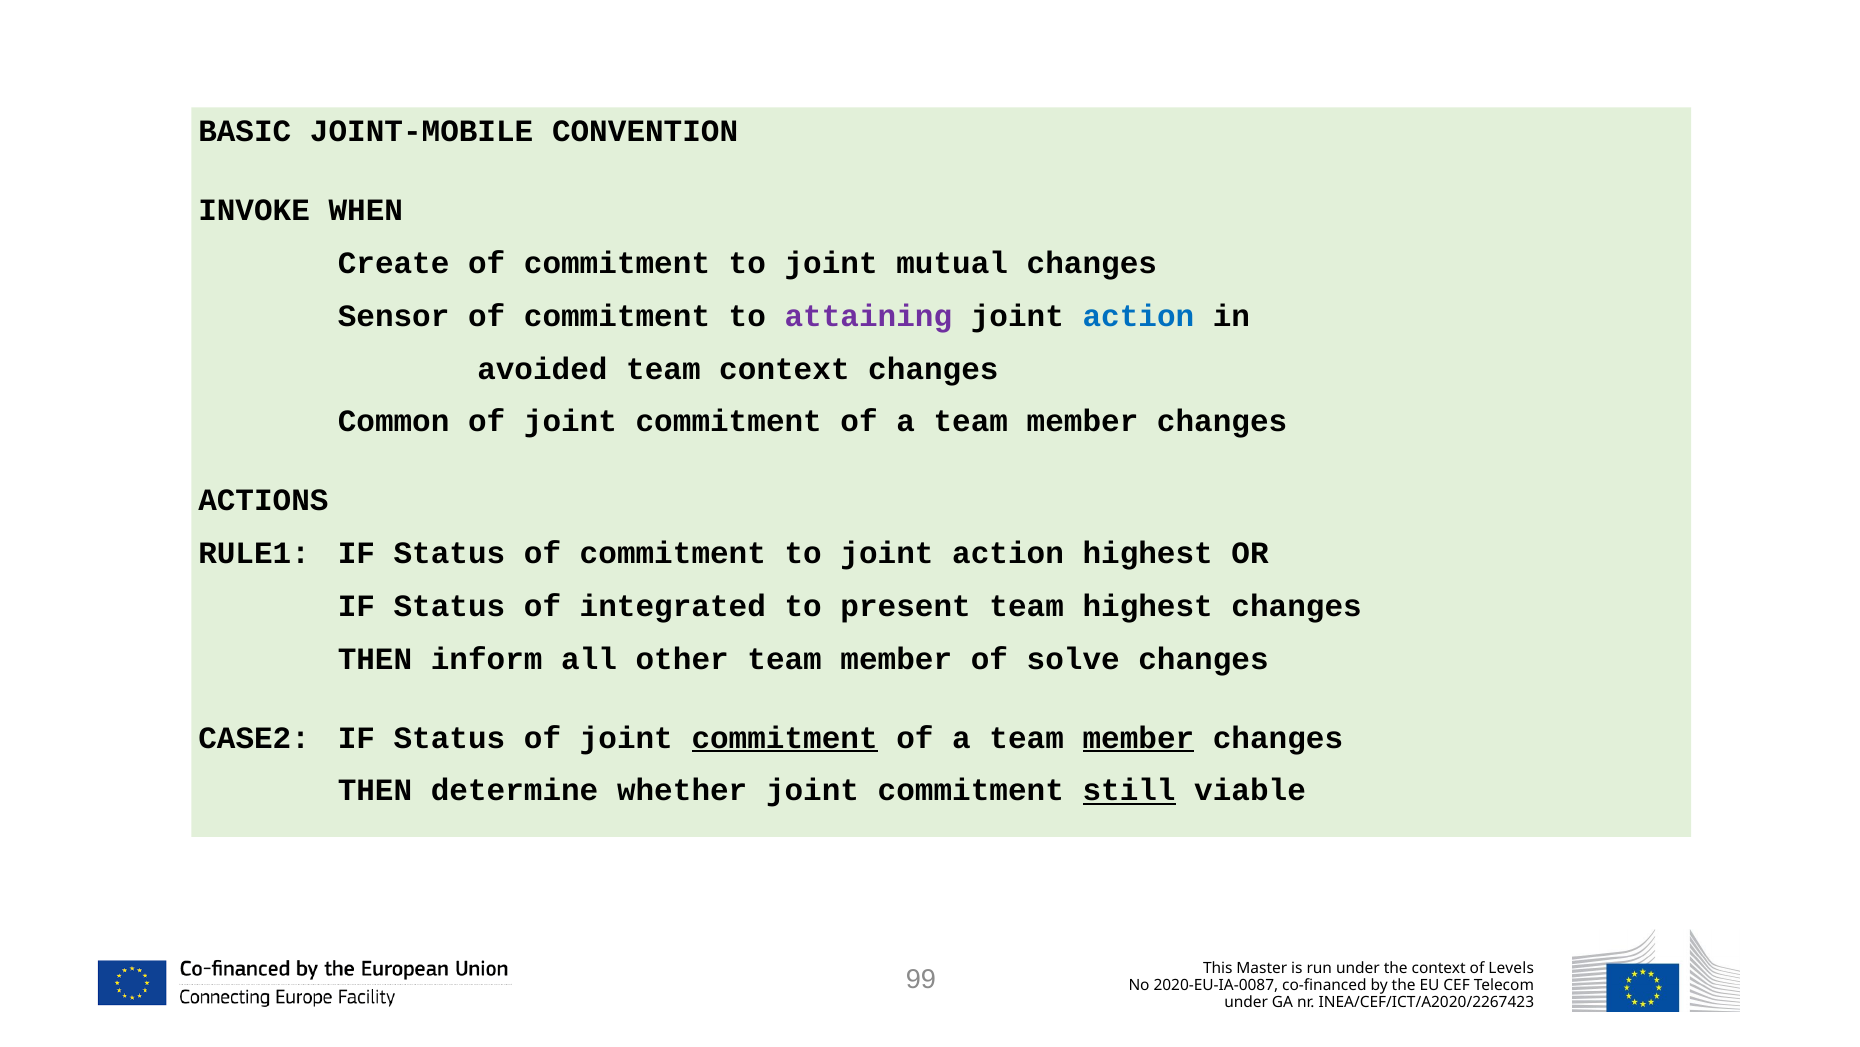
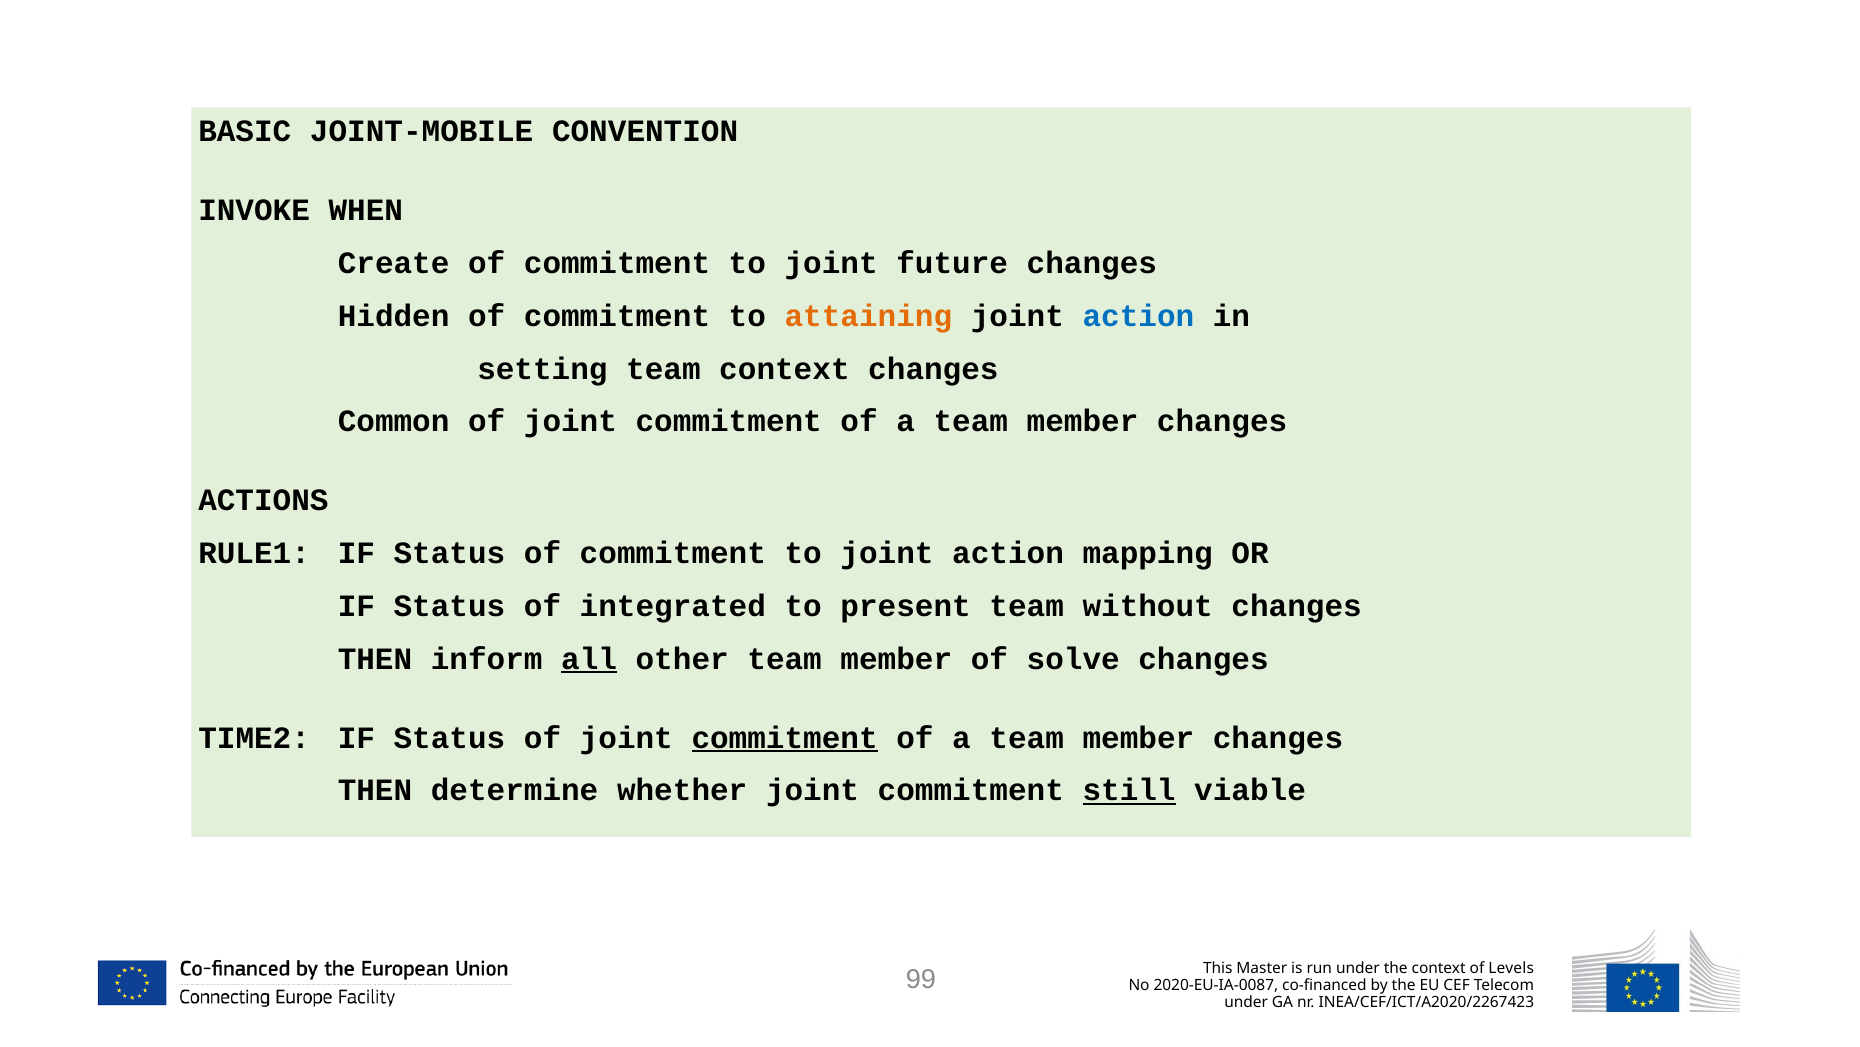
mutual: mutual -> future
Sensor: Sensor -> Hidden
attaining colour: purple -> orange
avoided: avoided -> setting
action highest: highest -> mapping
team highest: highest -> without
all underline: none -> present
CASE2: CASE2 -> TIME2
member at (1138, 737) underline: present -> none
